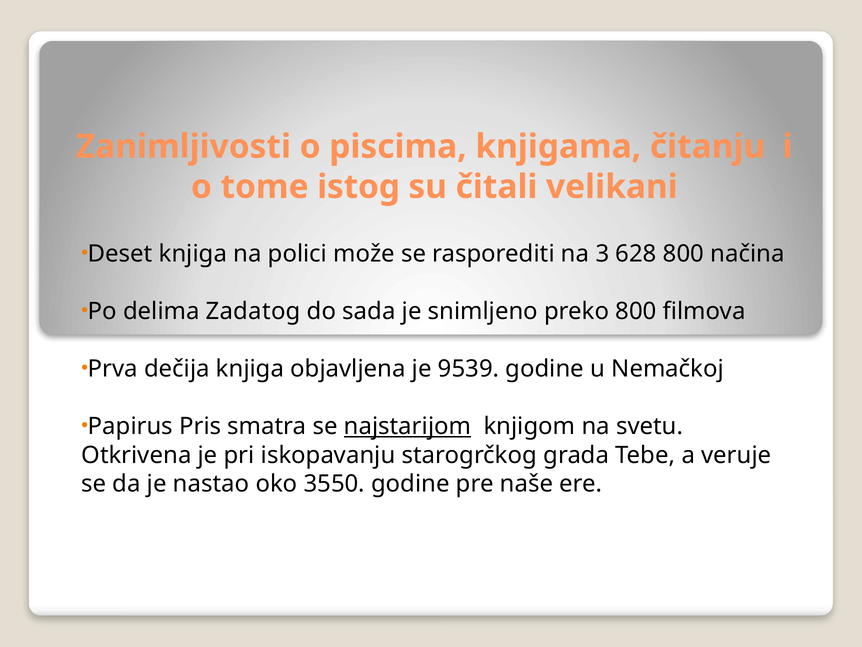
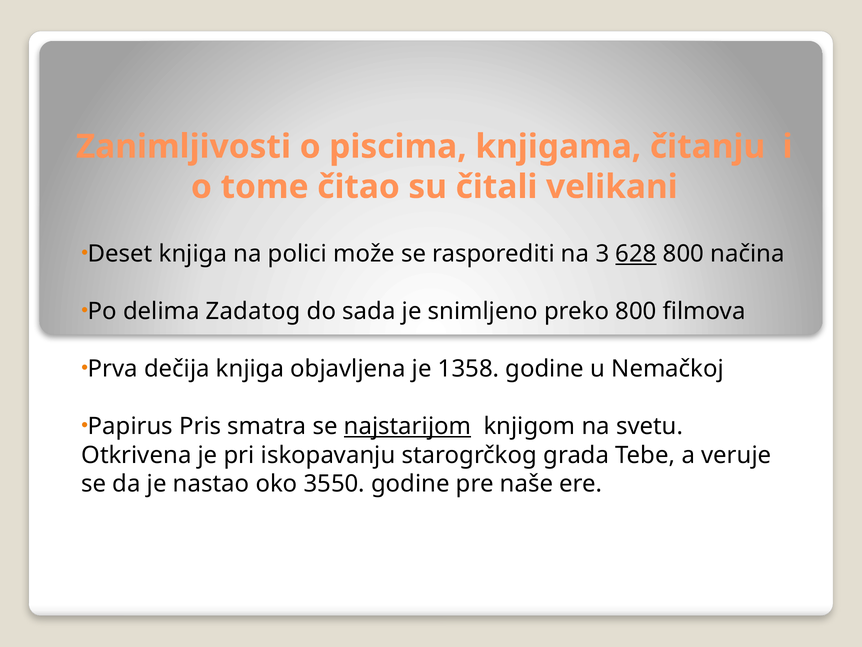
istog: istog -> čitao
628 underline: none -> present
9539: 9539 -> 1358
